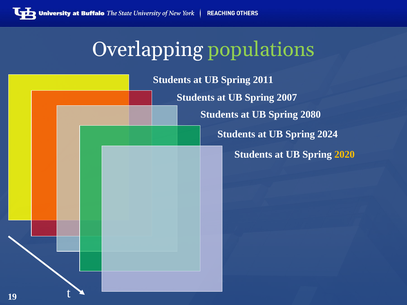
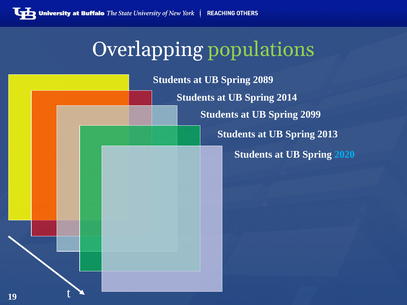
2011: 2011 -> 2089
2007: 2007 -> 2014
2080: 2080 -> 2099
2024: 2024 -> 2013
2020 colour: yellow -> light blue
